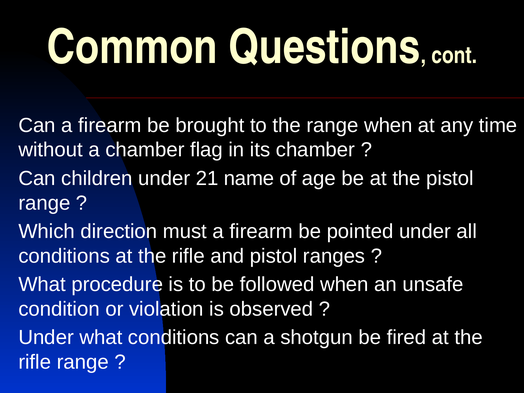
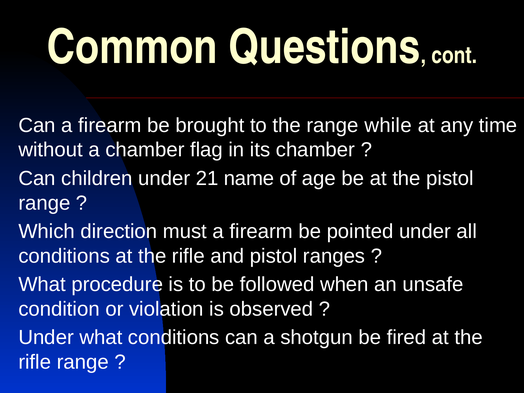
range when: when -> while
